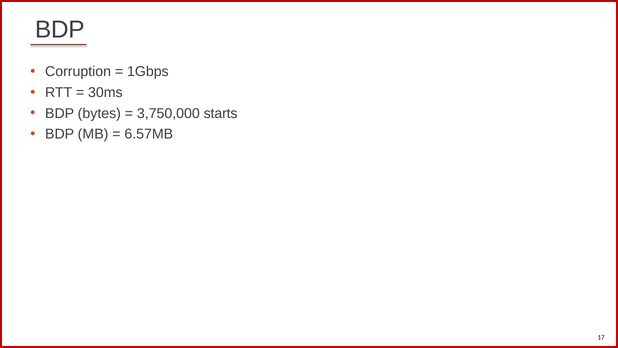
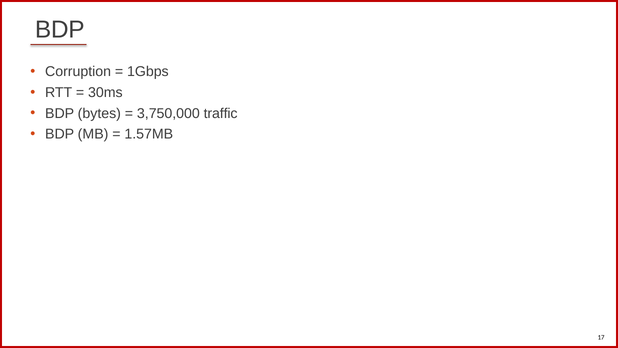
starts: starts -> traffic
6.57MB: 6.57MB -> 1.57MB
